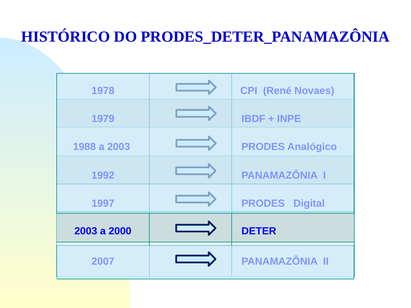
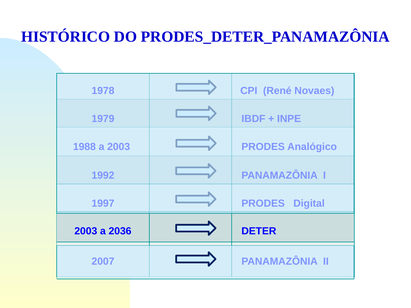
2000: 2000 -> 2036
